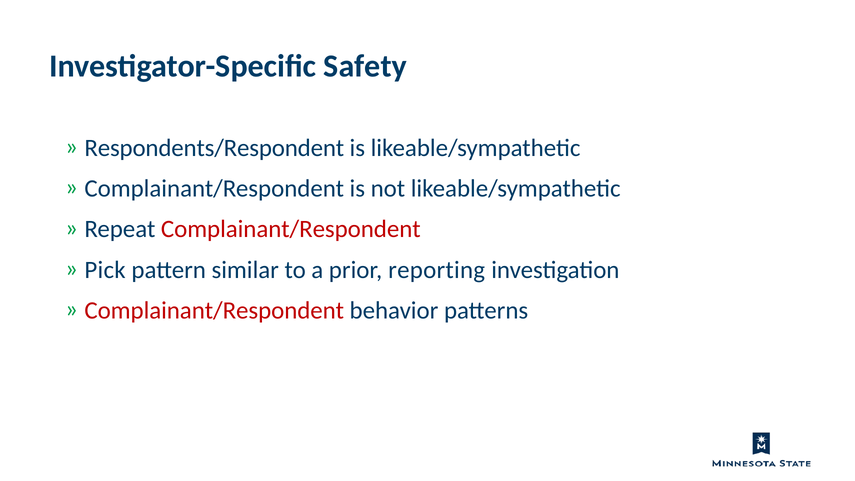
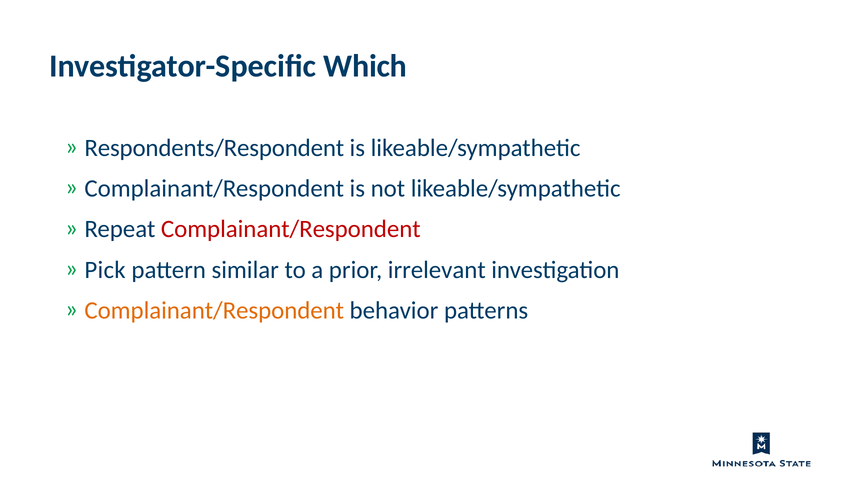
Safety: Safety -> Which
reporting: reporting -> irrelevant
Complainant/Respondent at (214, 311) colour: red -> orange
